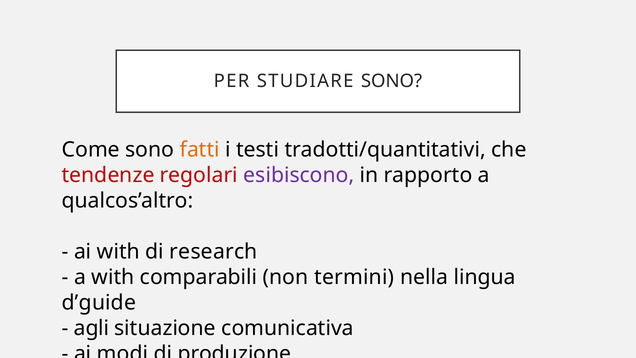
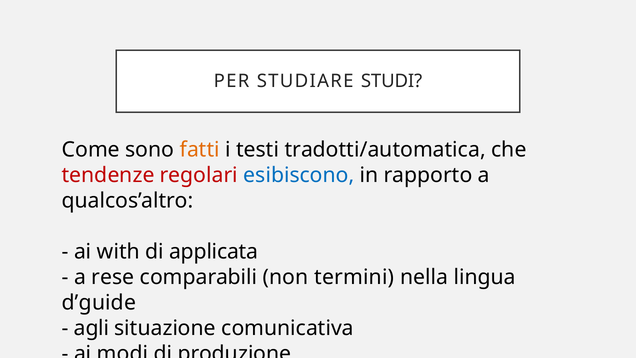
STUDIARE SONO: SONO -> STUDI
tradotti/quantitativi: tradotti/quantitativi -> tradotti/automatica
esibiscono colour: purple -> blue
research: research -> applicata
a with: with -> rese
